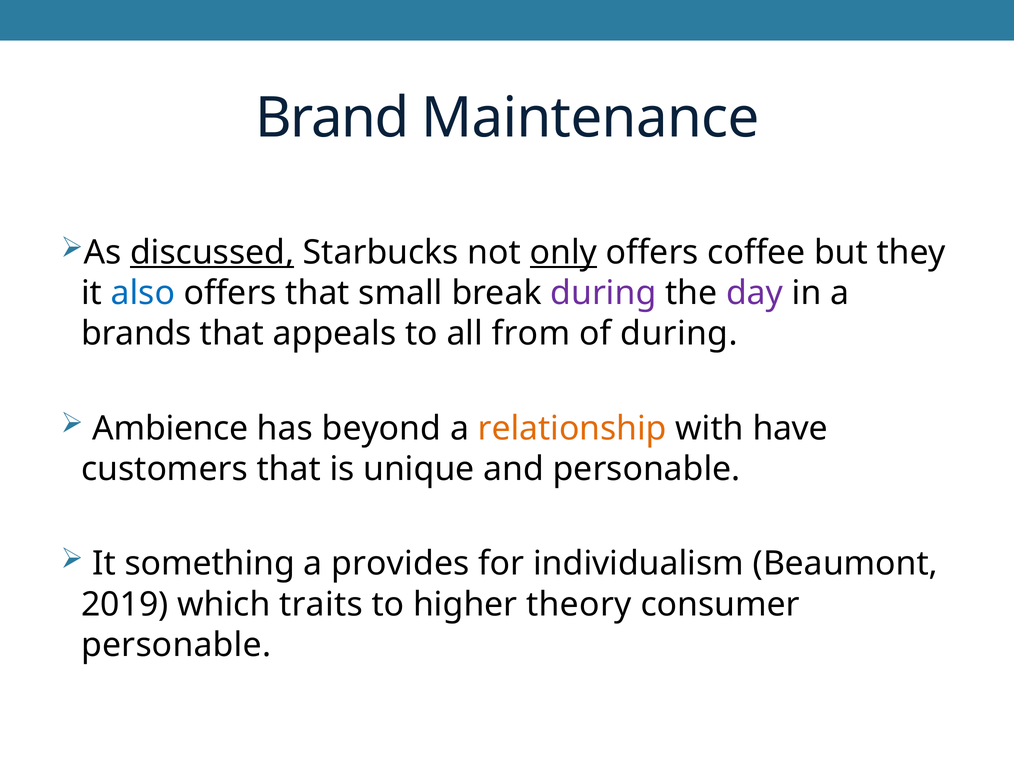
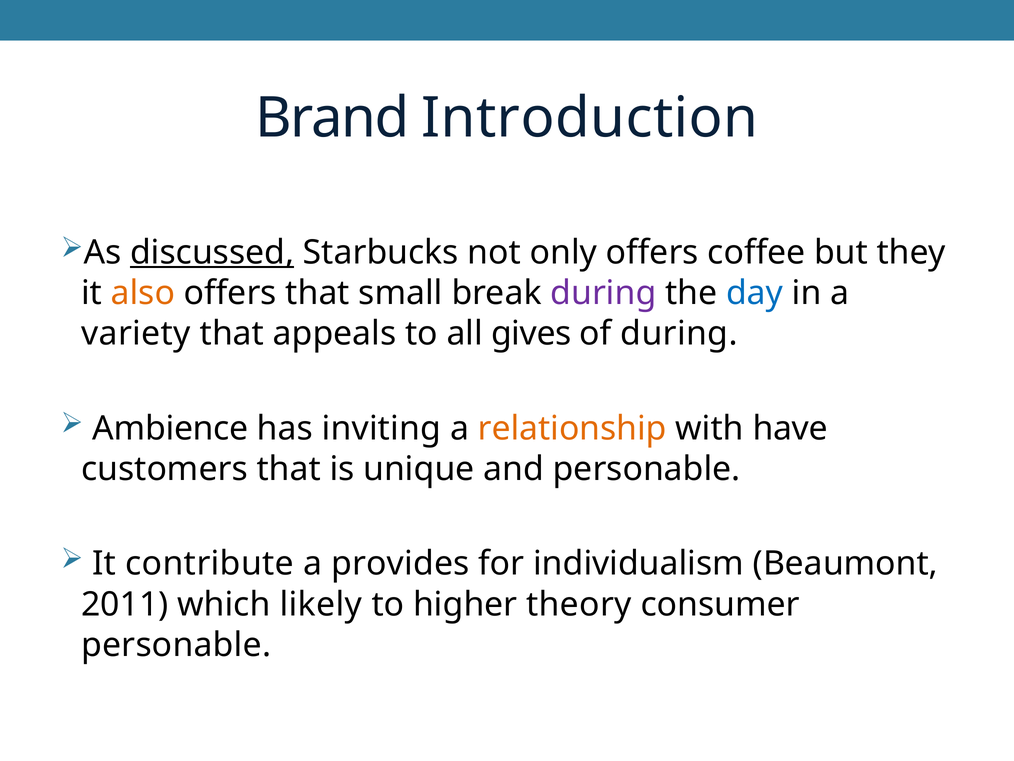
Maintenance: Maintenance -> Introduction
only underline: present -> none
also colour: blue -> orange
day colour: purple -> blue
brands: brands -> variety
from: from -> gives
beyond: beyond -> inviting
something: something -> contribute
2019: 2019 -> 2011
traits: traits -> likely
